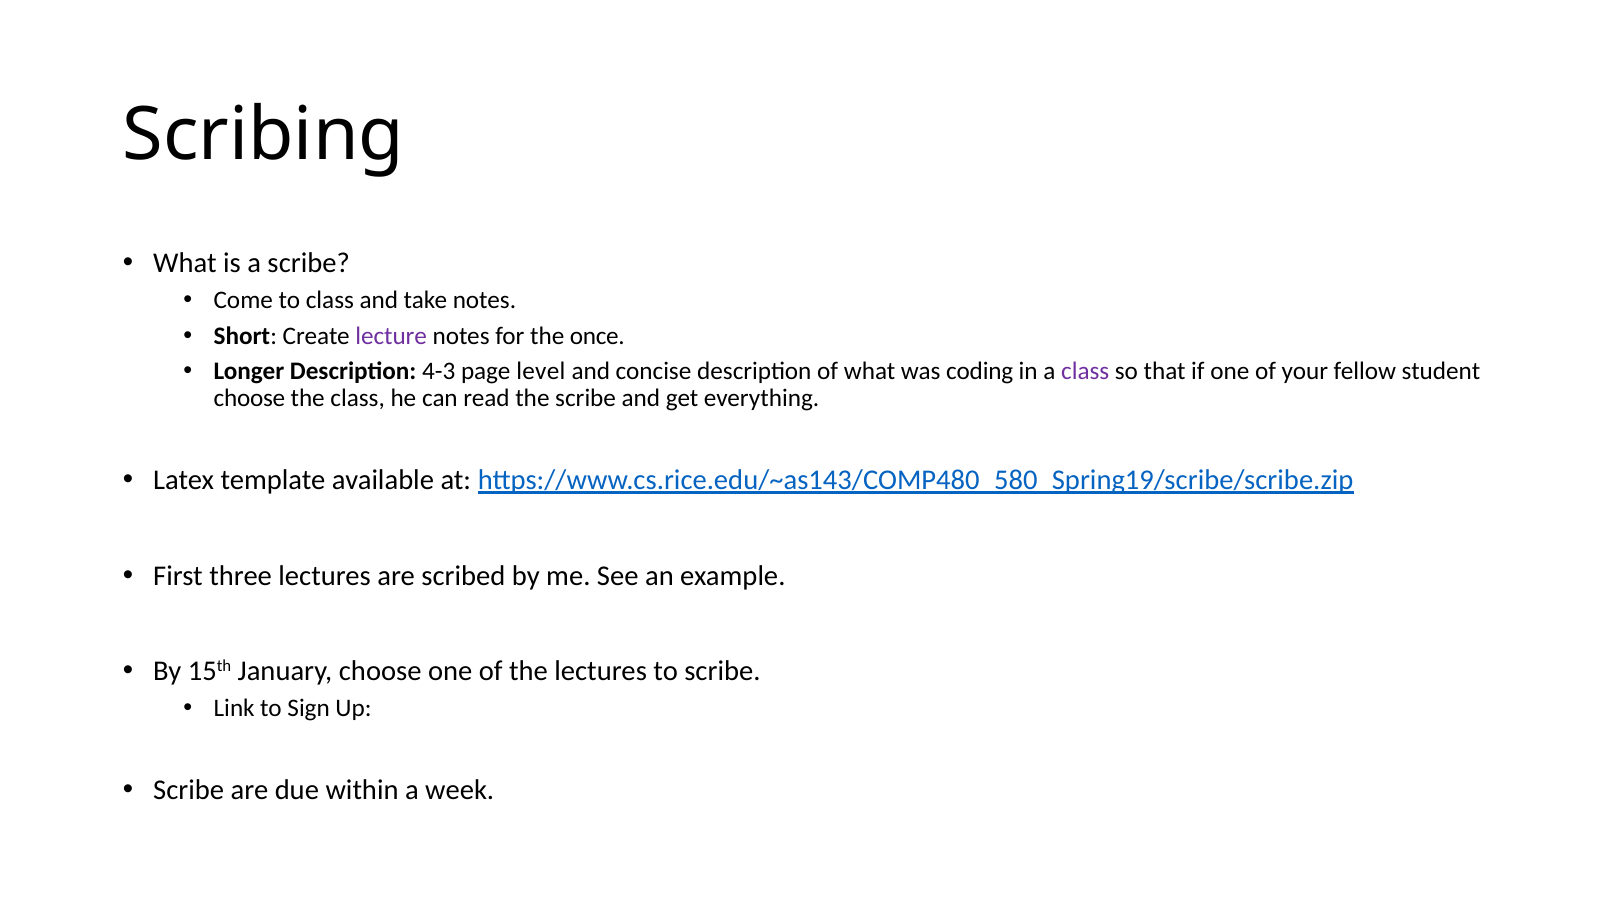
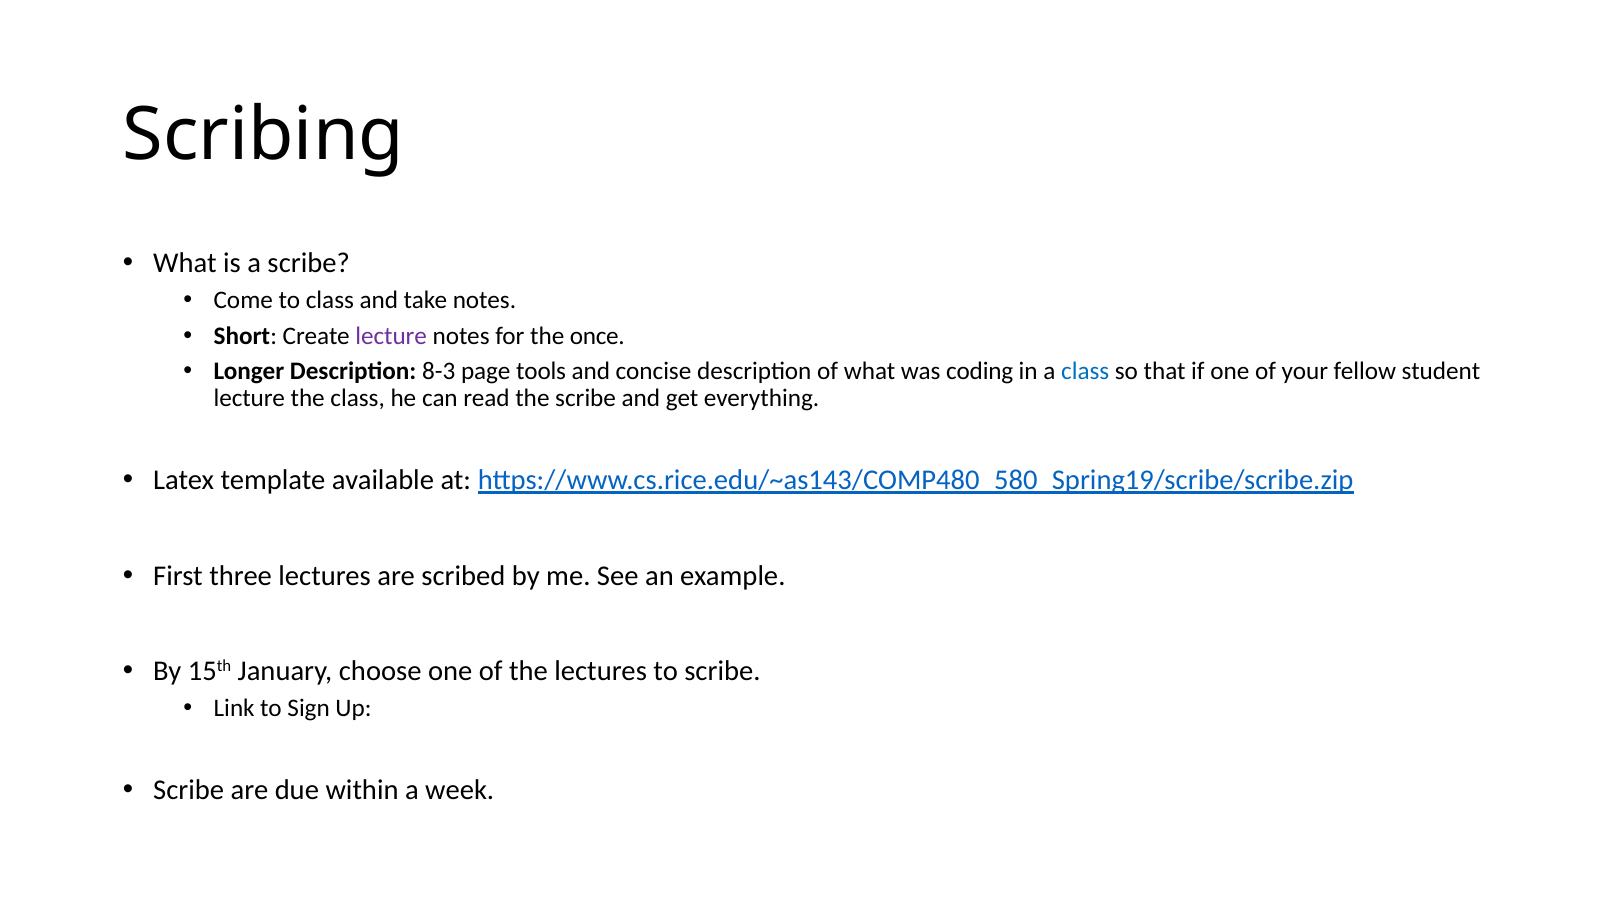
4-3: 4-3 -> 8-3
level: level -> tools
class at (1085, 372) colour: purple -> blue
choose at (249, 399): choose -> lecture
